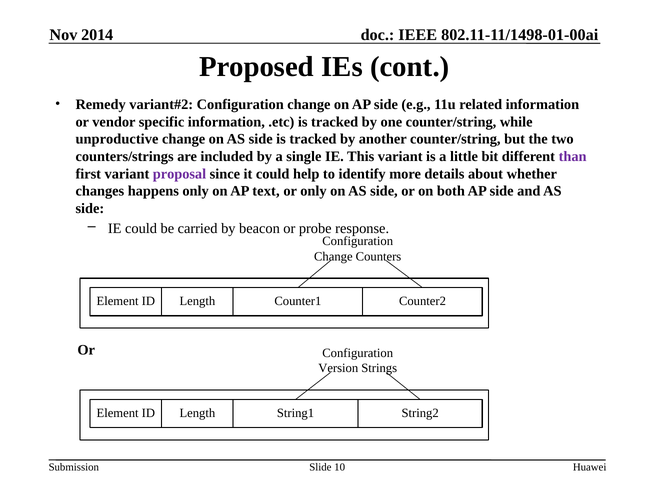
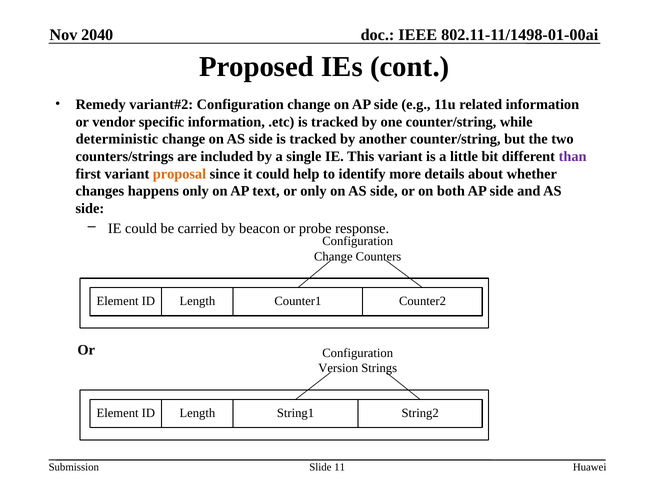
2014: 2014 -> 2040
unproductive: unproductive -> deterministic
proposal colour: purple -> orange
10: 10 -> 11
